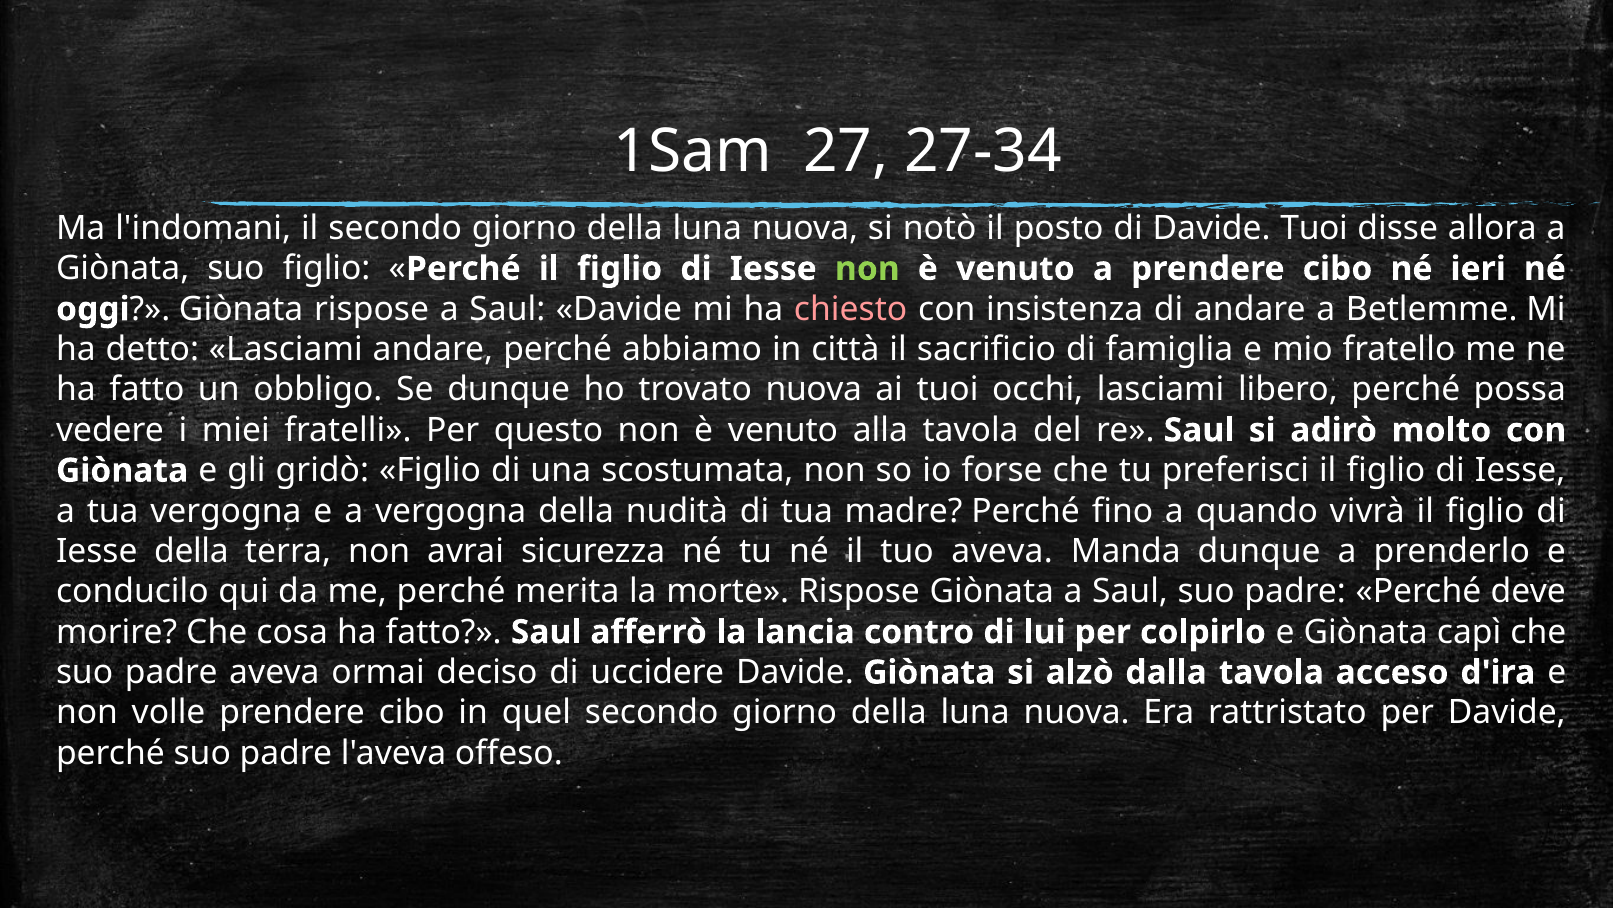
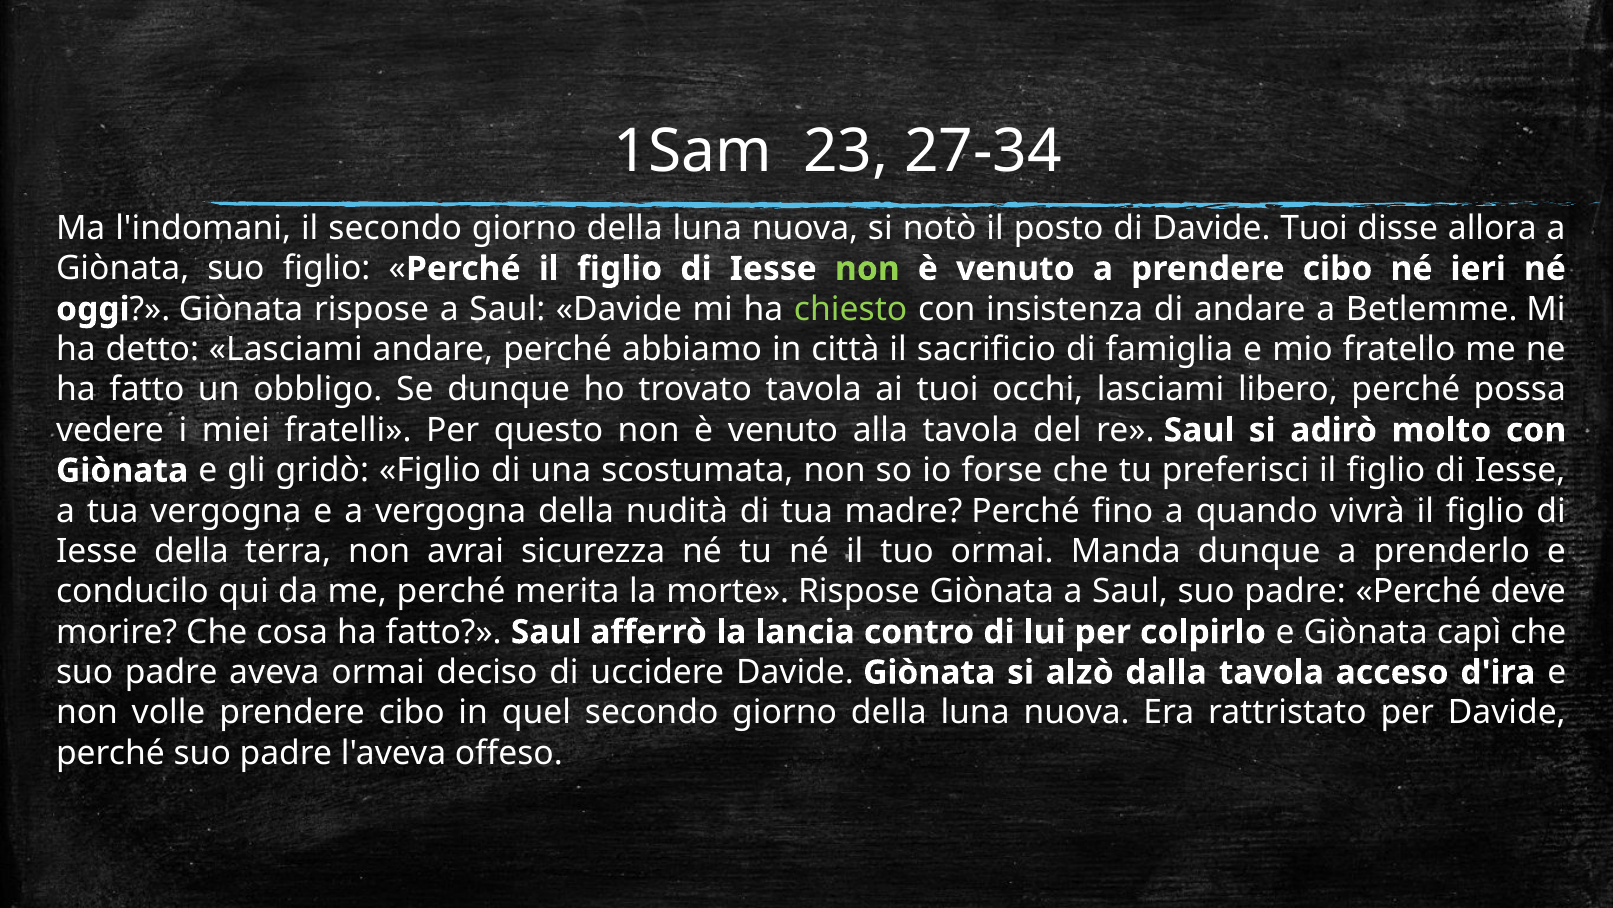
27: 27 -> 23
chiesto colour: pink -> light green
trovato nuova: nuova -> tavola
tuo aveva: aveva -> ormai
